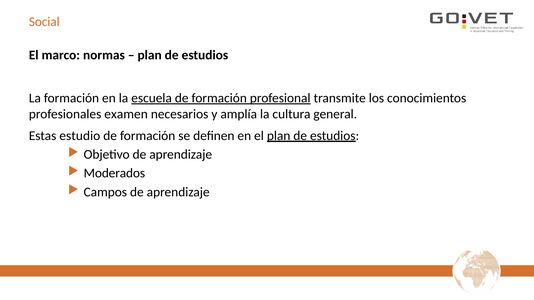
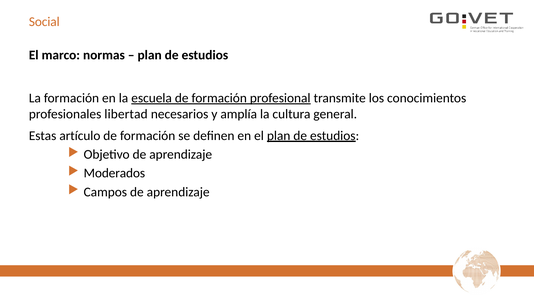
examen: examen -> libertad
estudio: estudio -> artículo
